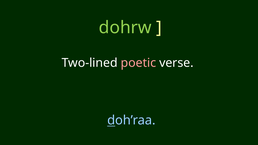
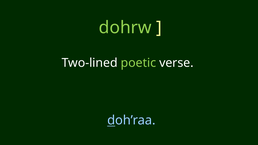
poetic colour: pink -> light green
